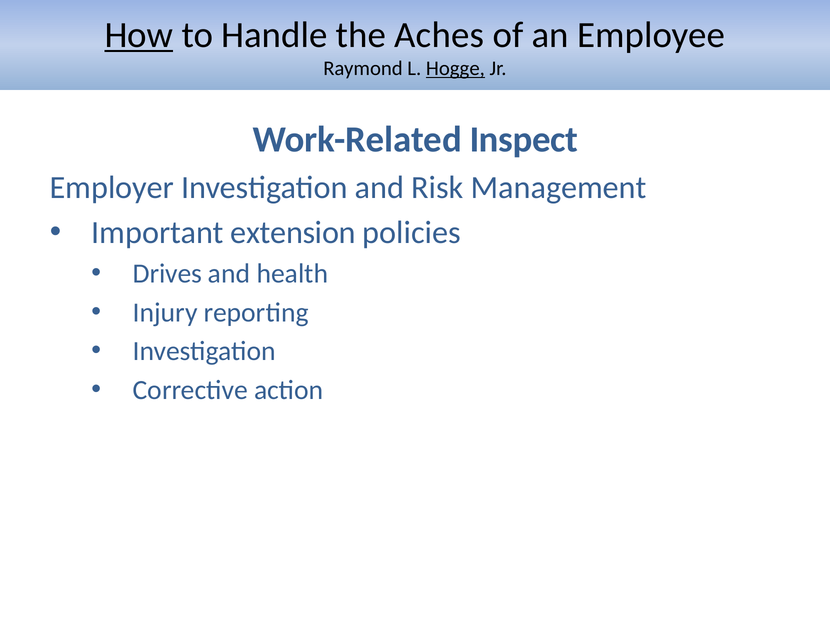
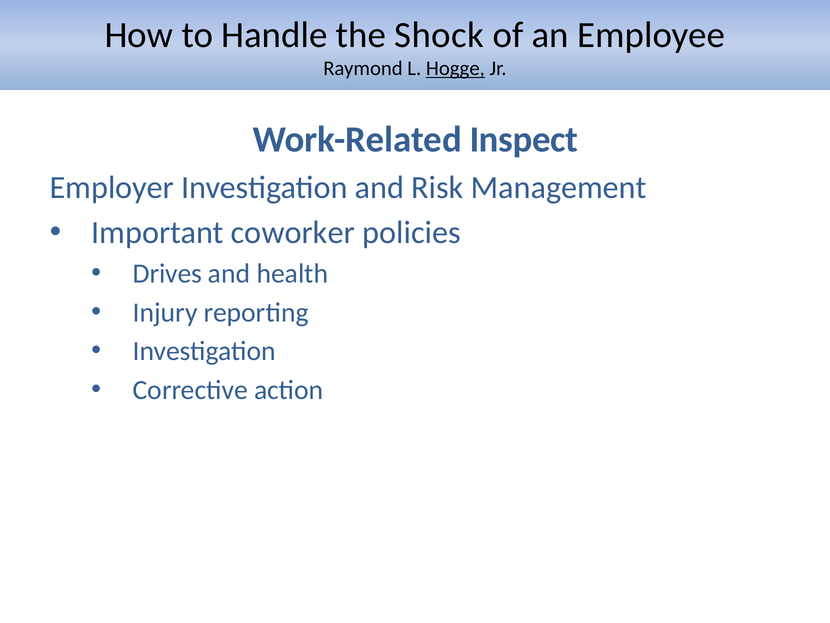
How underline: present -> none
Aches: Aches -> Shock
extension: extension -> coworker
